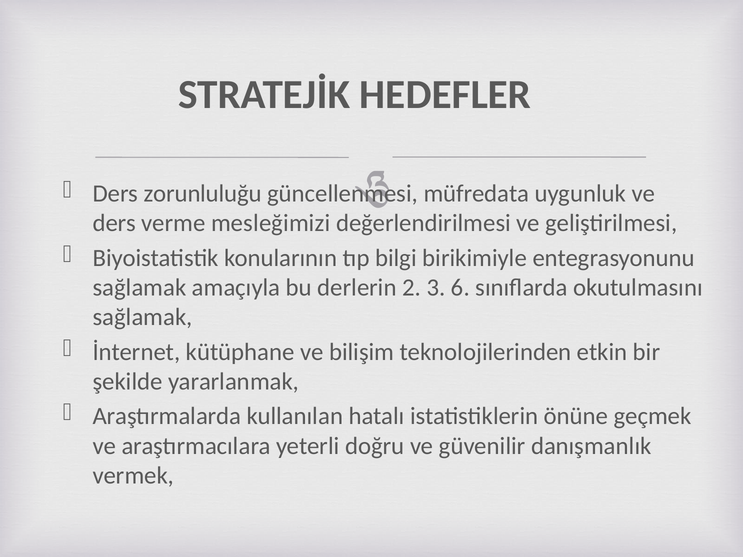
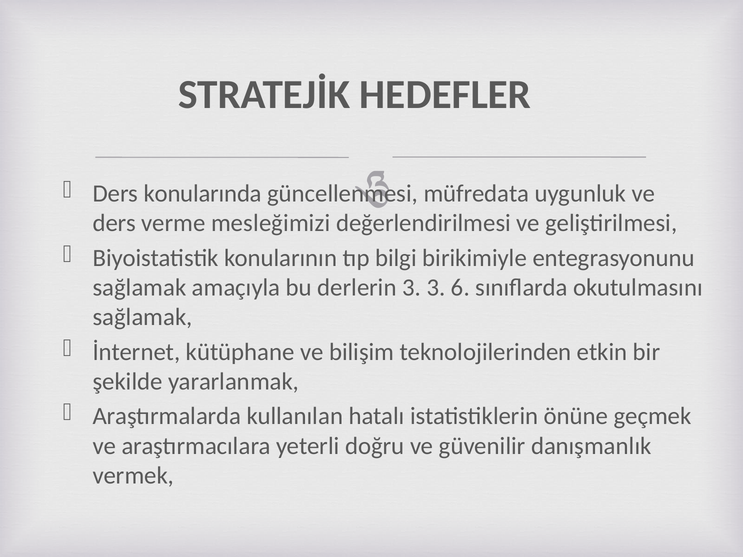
zorunluluğu: zorunluluğu -> konularında
derlerin 2: 2 -> 3
